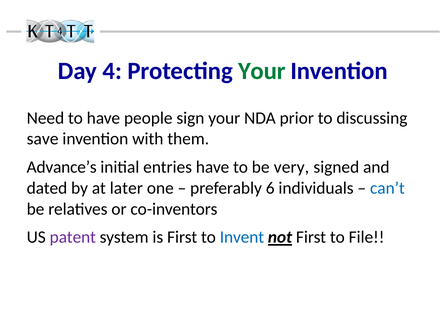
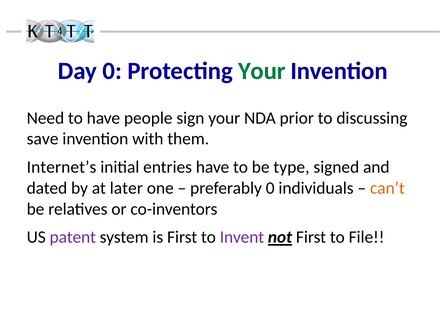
Day 4: 4 -> 0
Advance’s: Advance’s -> Internet’s
very: very -> type
preferably 6: 6 -> 0
can’t colour: blue -> orange
Invent colour: blue -> purple
